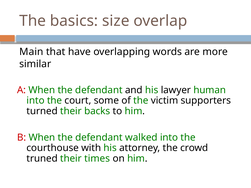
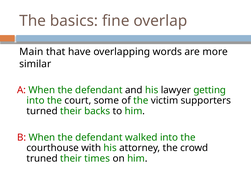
size: size -> fine
human: human -> getting
